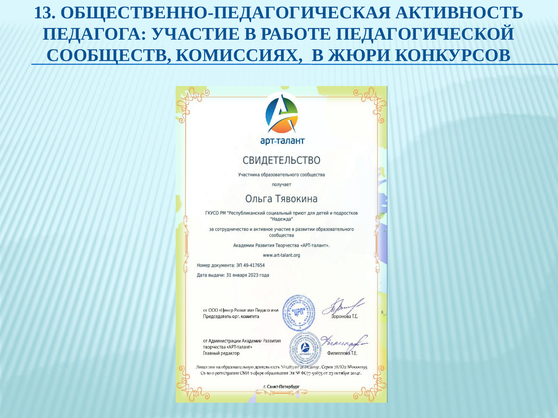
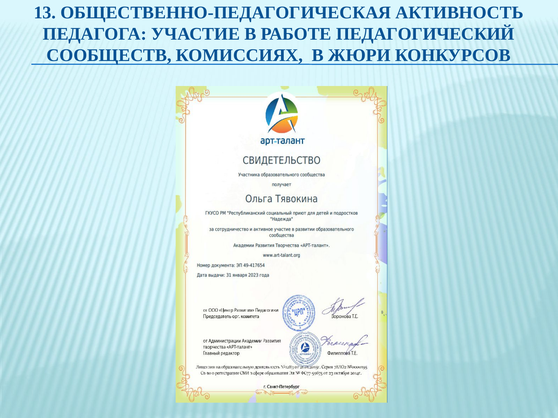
ПЕДАГОГИЧЕСКОЙ: ПЕДАГОГИЧЕСКОЙ -> ПЕДАГОГИЧЕСКИЙ
